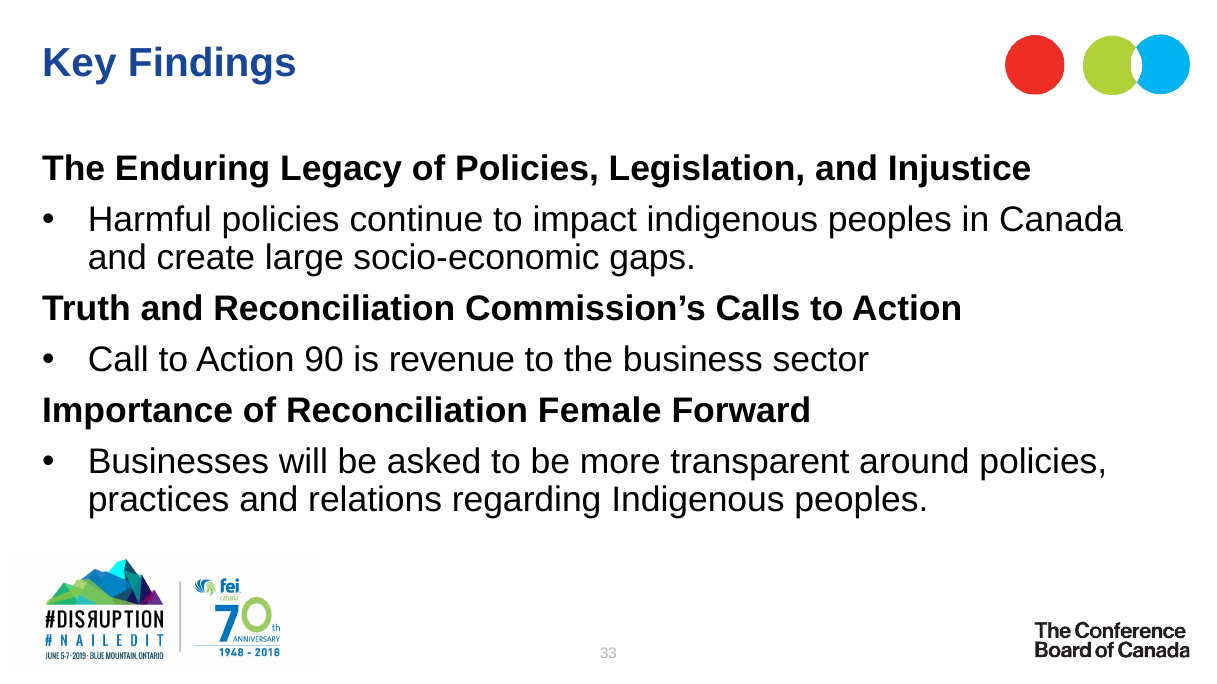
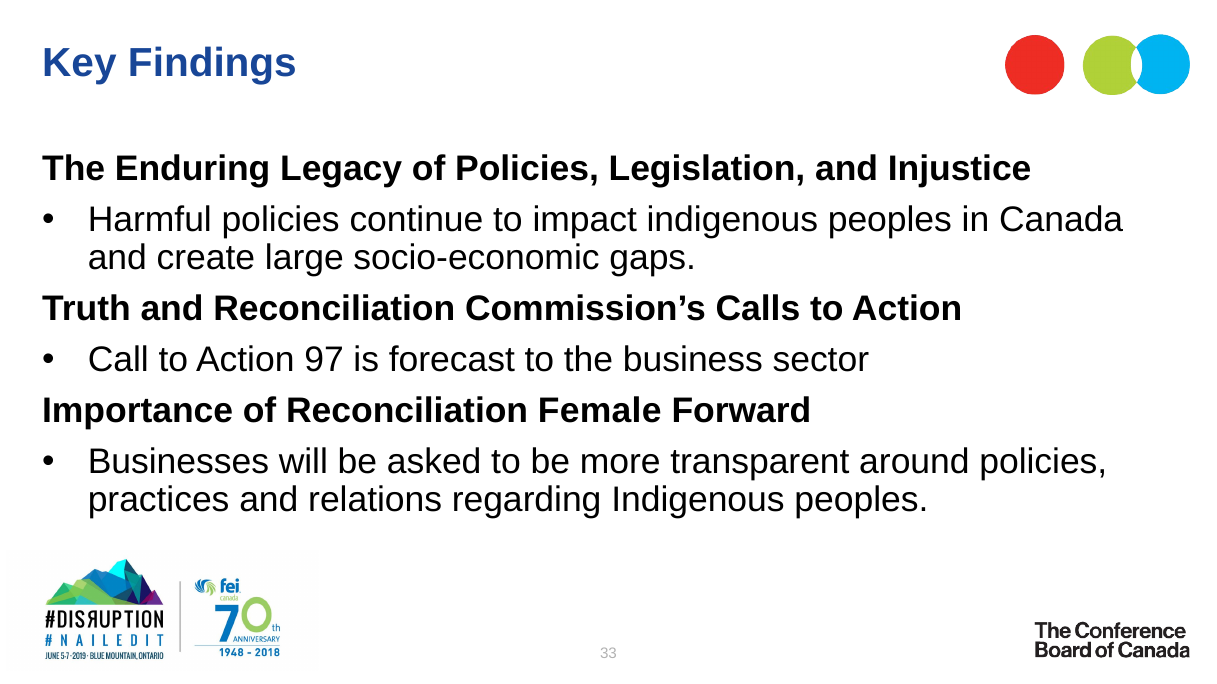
90: 90 -> 97
revenue: revenue -> forecast
